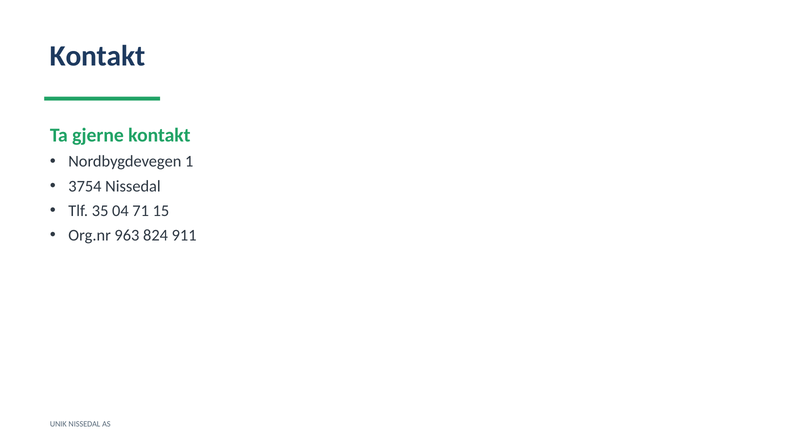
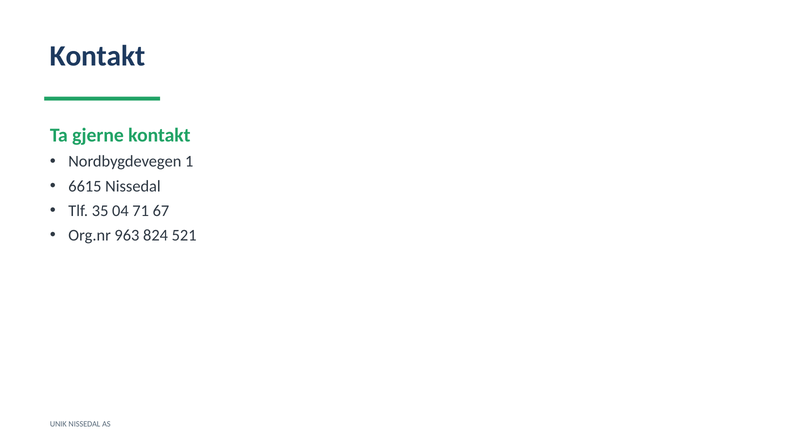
3754: 3754 -> 6615
15: 15 -> 67
911: 911 -> 521
